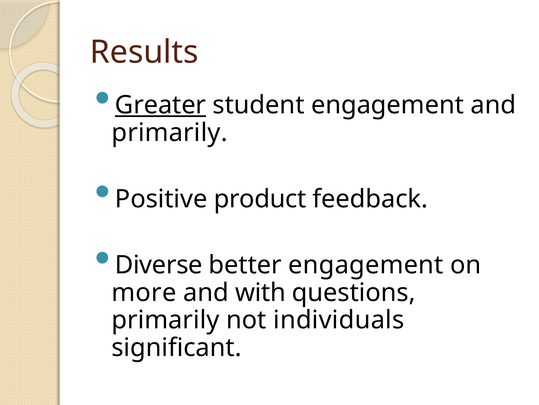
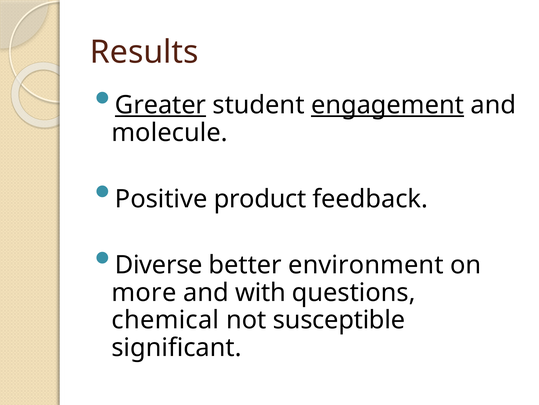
engagement at (388, 105) underline: none -> present
primarily at (169, 133): primarily -> molecule
better engagement: engagement -> environment
primarily at (165, 320): primarily -> chemical
individuals: individuals -> susceptible
